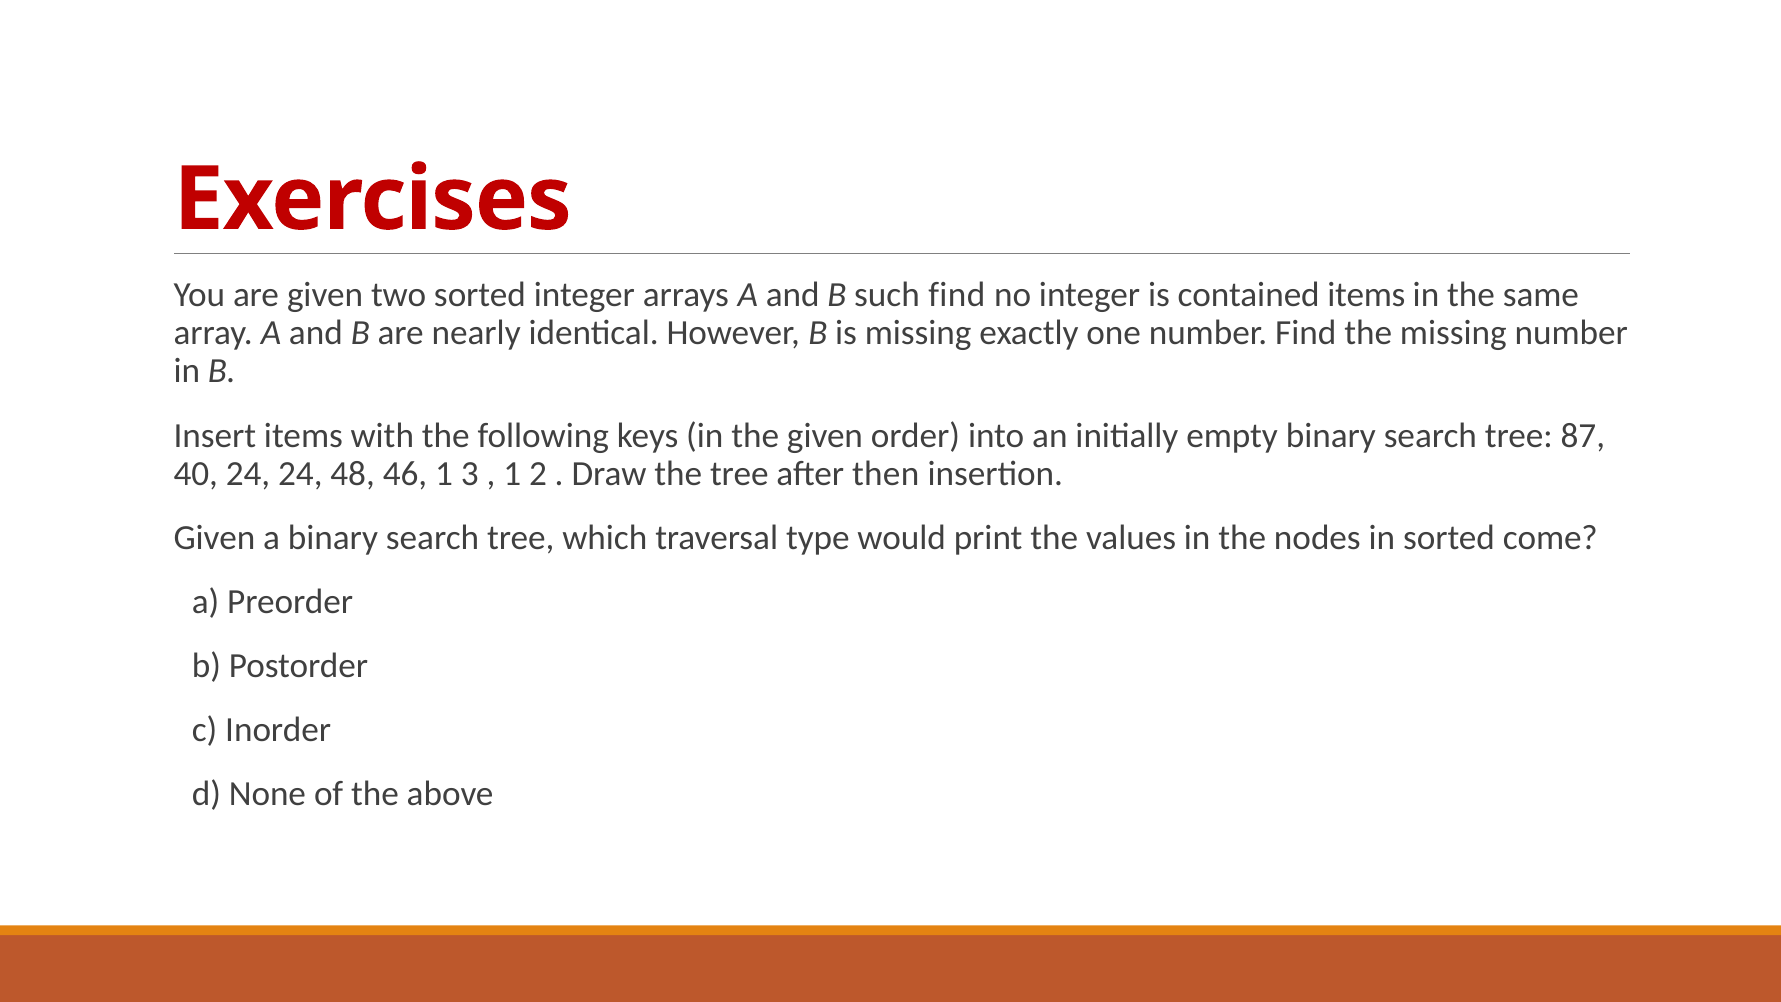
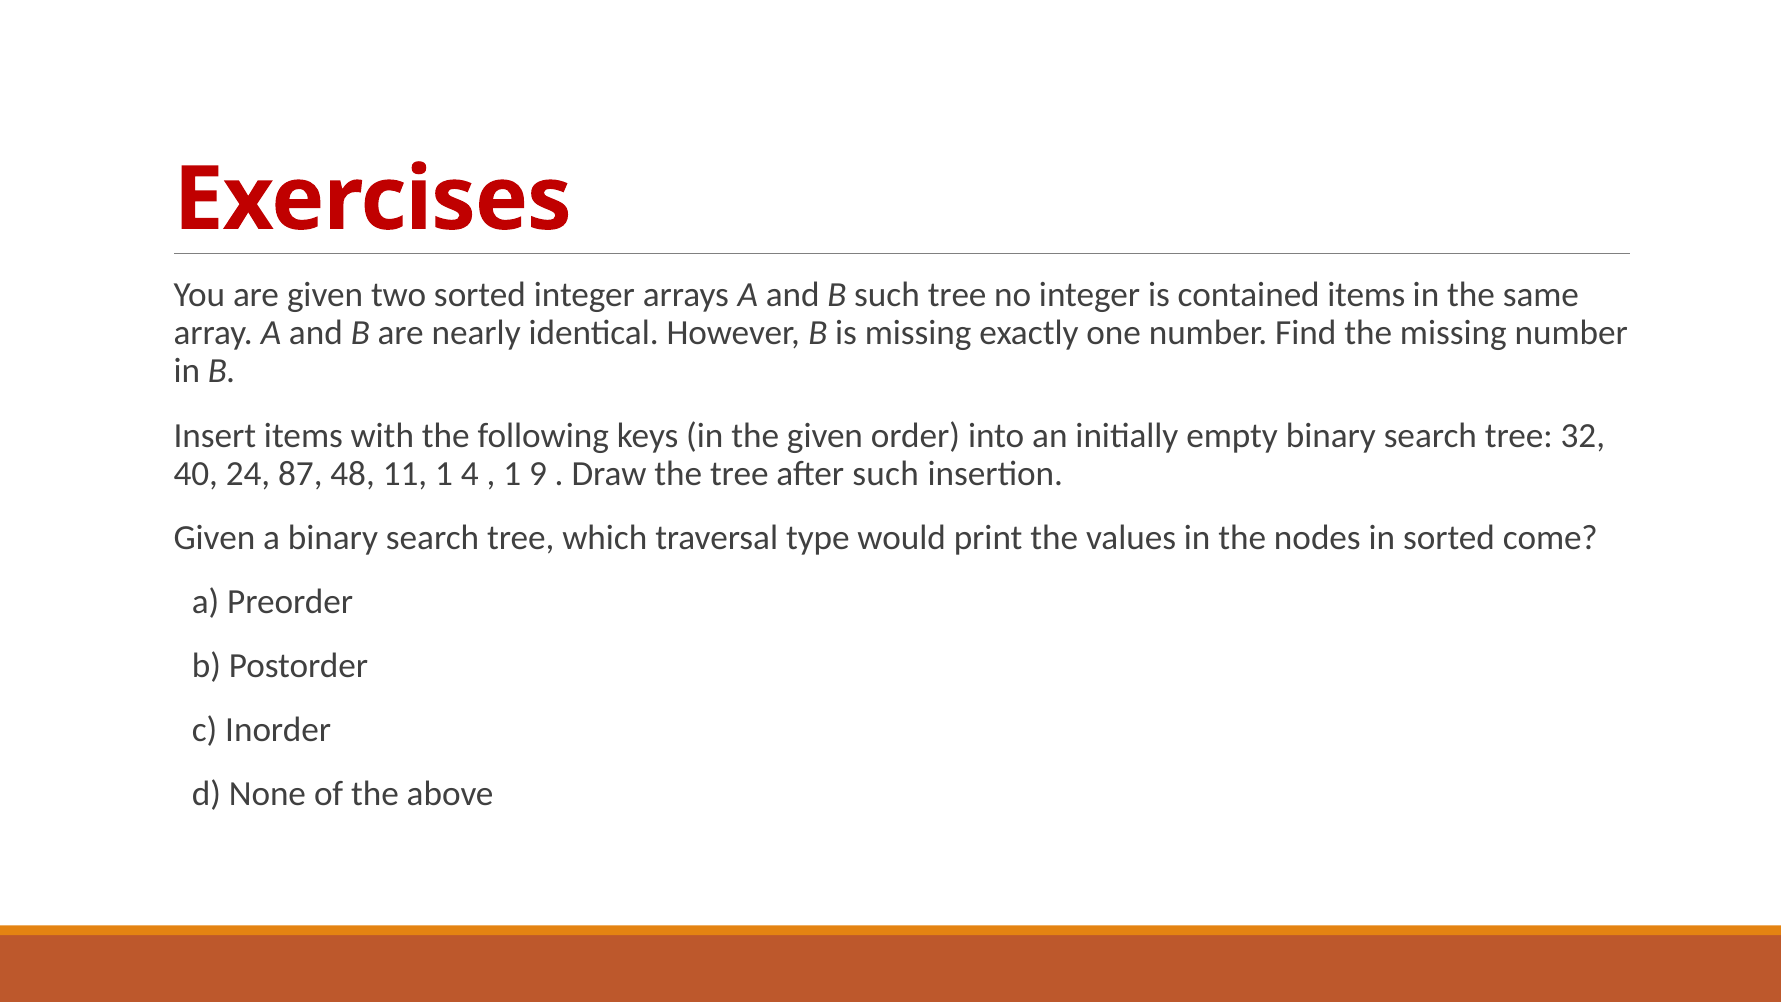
such find: find -> tree
87: 87 -> 32
24 24: 24 -> 87
46: 46 -> 11
3: 3 -> 4
2: 2 -> 9
after then: then -> such
